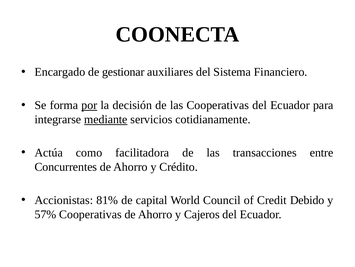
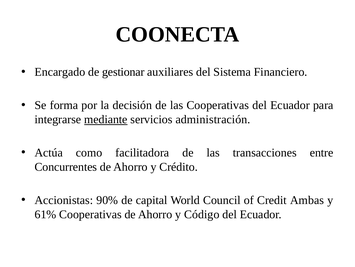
por underline: present -> none
cotidianamente: cotidianamente -> administración
81%: 81% -> 90%
Debido: Debido -> Ambas
57%: 57% -> 61%
Cajeros: Cajeros -> Código
